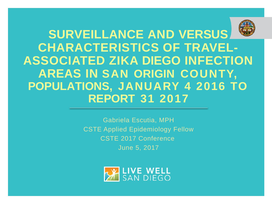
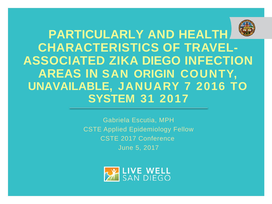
SURVEILLANCE: SURVEILLANCE -> PARTICULARLY
VERSUS: VERSUS -> HEALTH
POPULATIONS: POPULATIONS -> UNAVAILABLE
4: 4 -> 7
REPORT: REPORT -> SYSTEM
